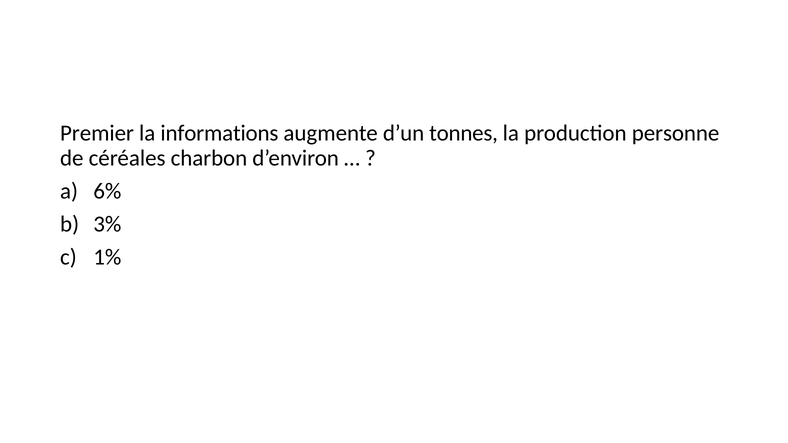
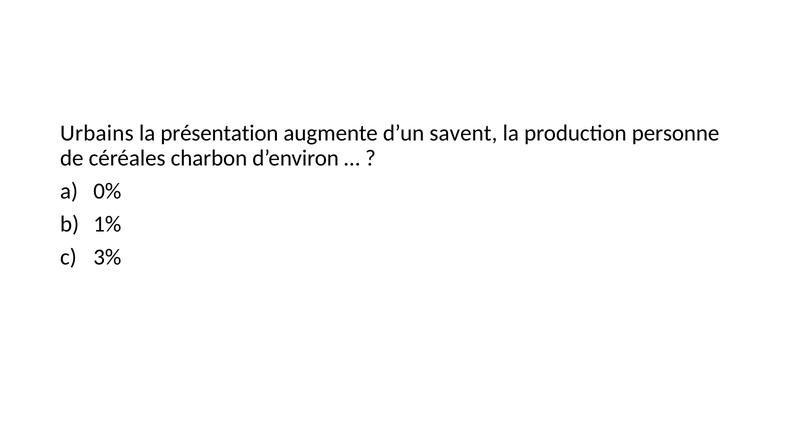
Premier: Premier -> Urbains
informations: informations -> présentation
tonnes: tonnes -> savent
6%: 6% -> 0%
3%: 3% -> 1%
1%: 1% -> 3%
